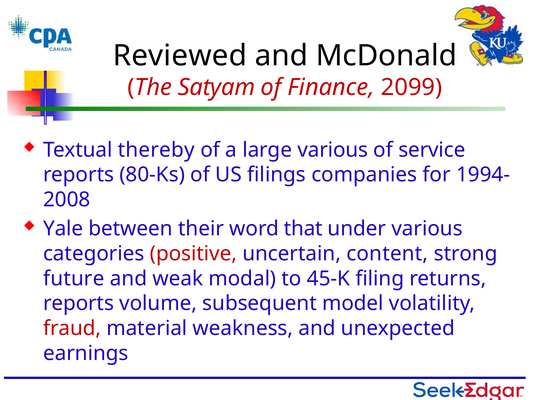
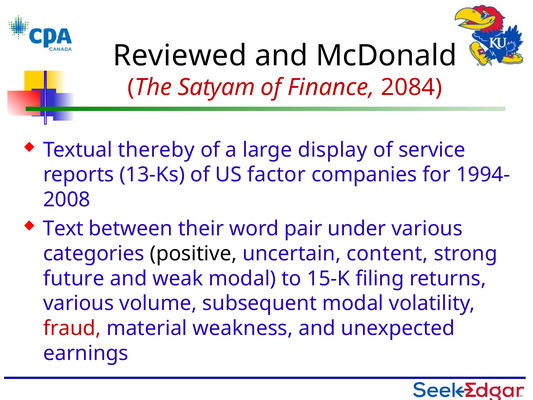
2099: 2099 -> 2084
large various: various -> display
80-Ks: 80-Ks -> 13-Ks
filings: filings -> factor
Yale: Yale -> Text
that: that -> pair
positive colour: red -> black
45-K: 45-K -> 15-K
reports at (79, 303): reports -> various
subsequent model: model -> modal
